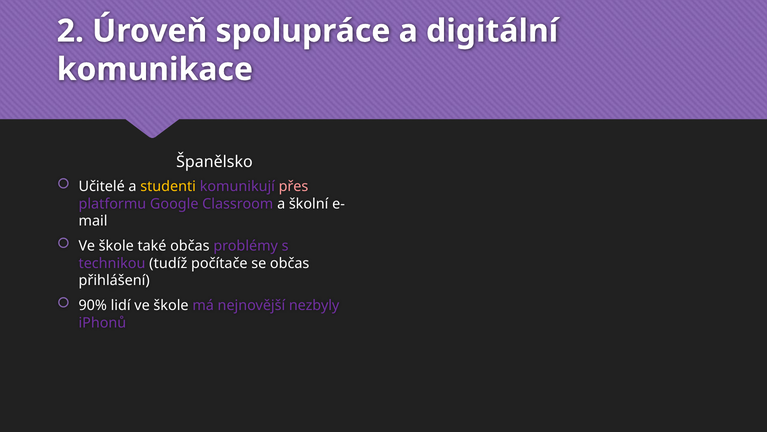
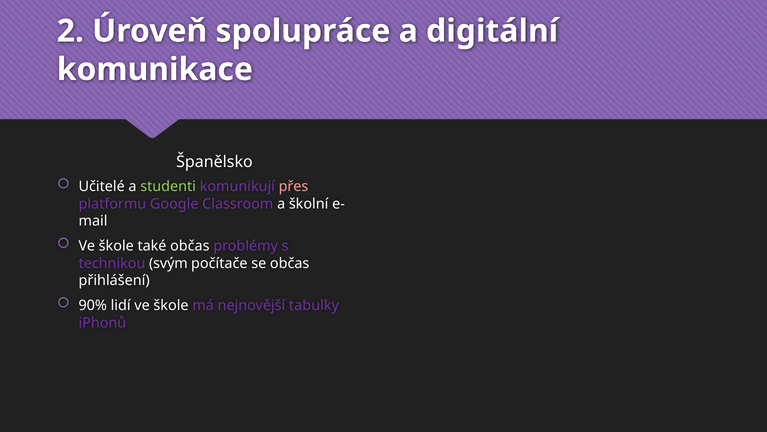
studenti colour: yellow -> light green
tudíž: tudíž -> svým
nezbyly: nezbyly -> tabulky
